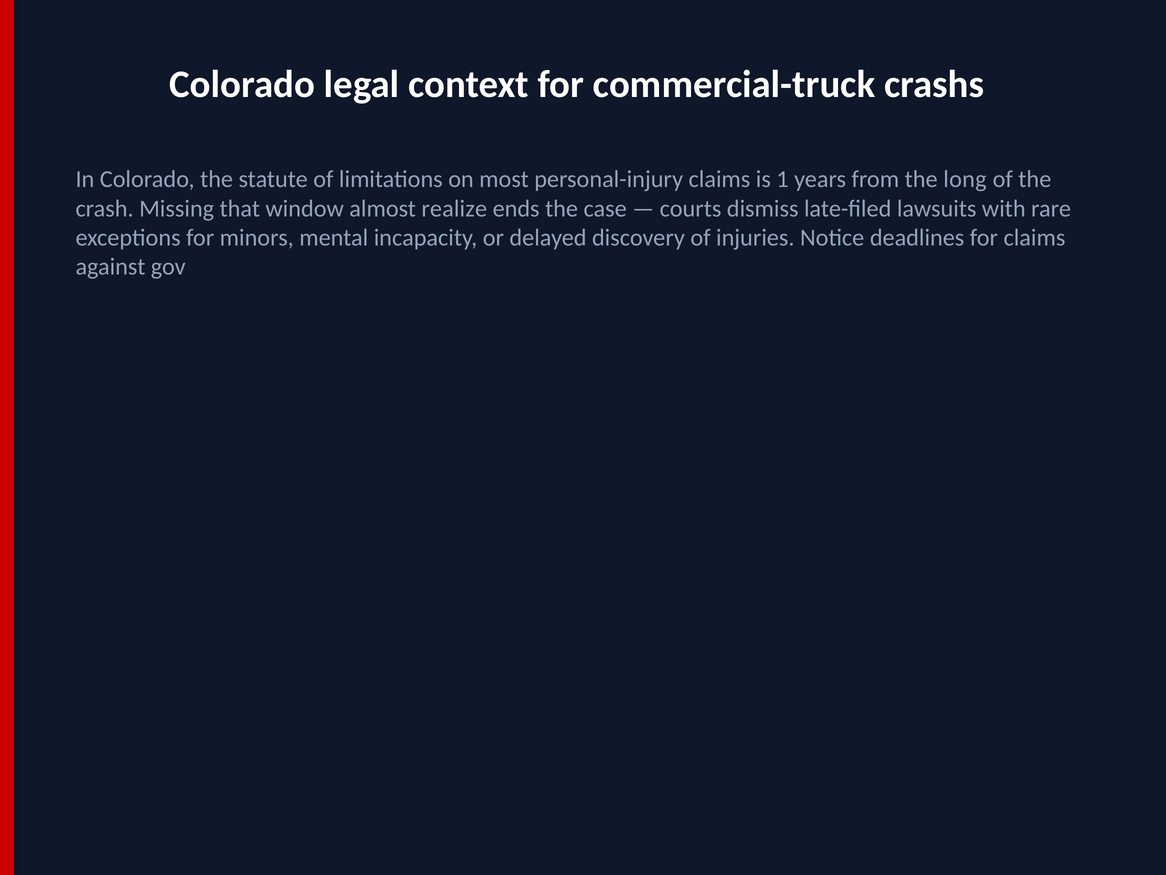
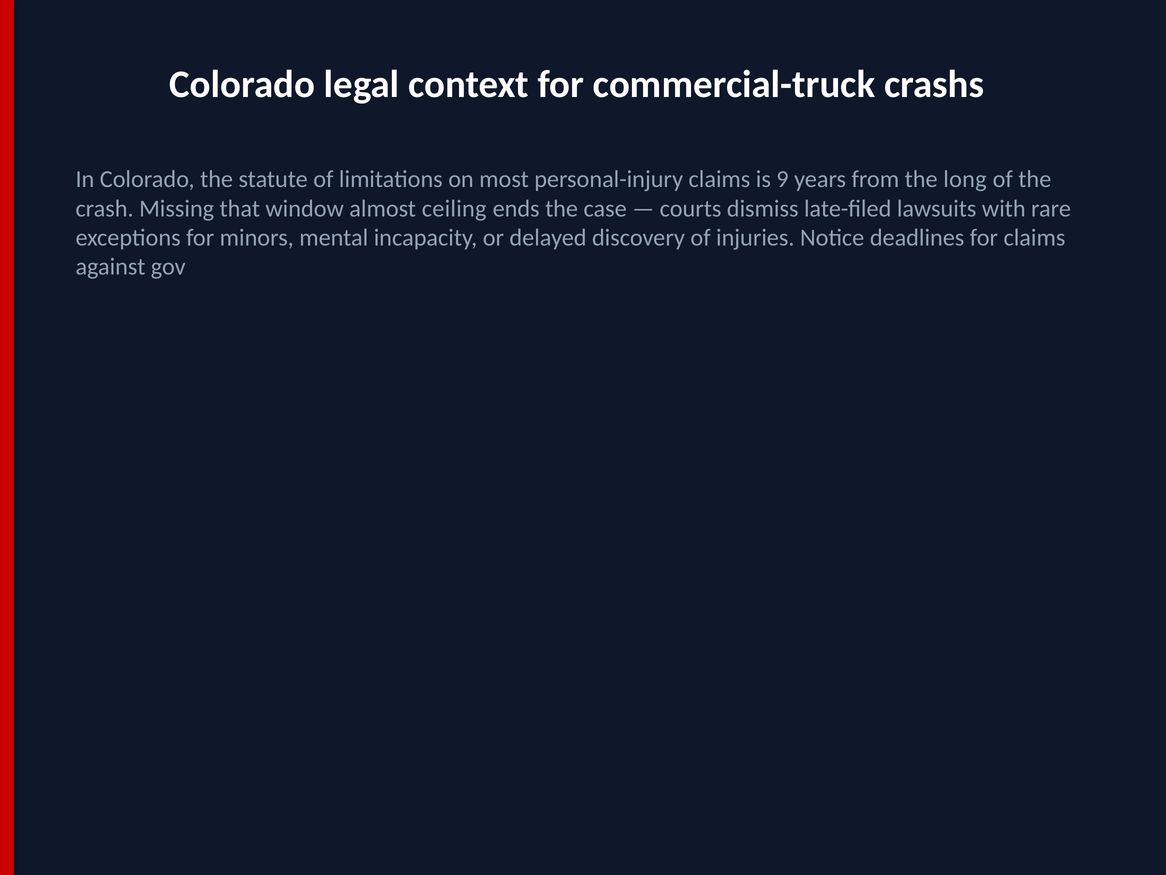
1: 1 -> 9
realize: realize -> ceiling
